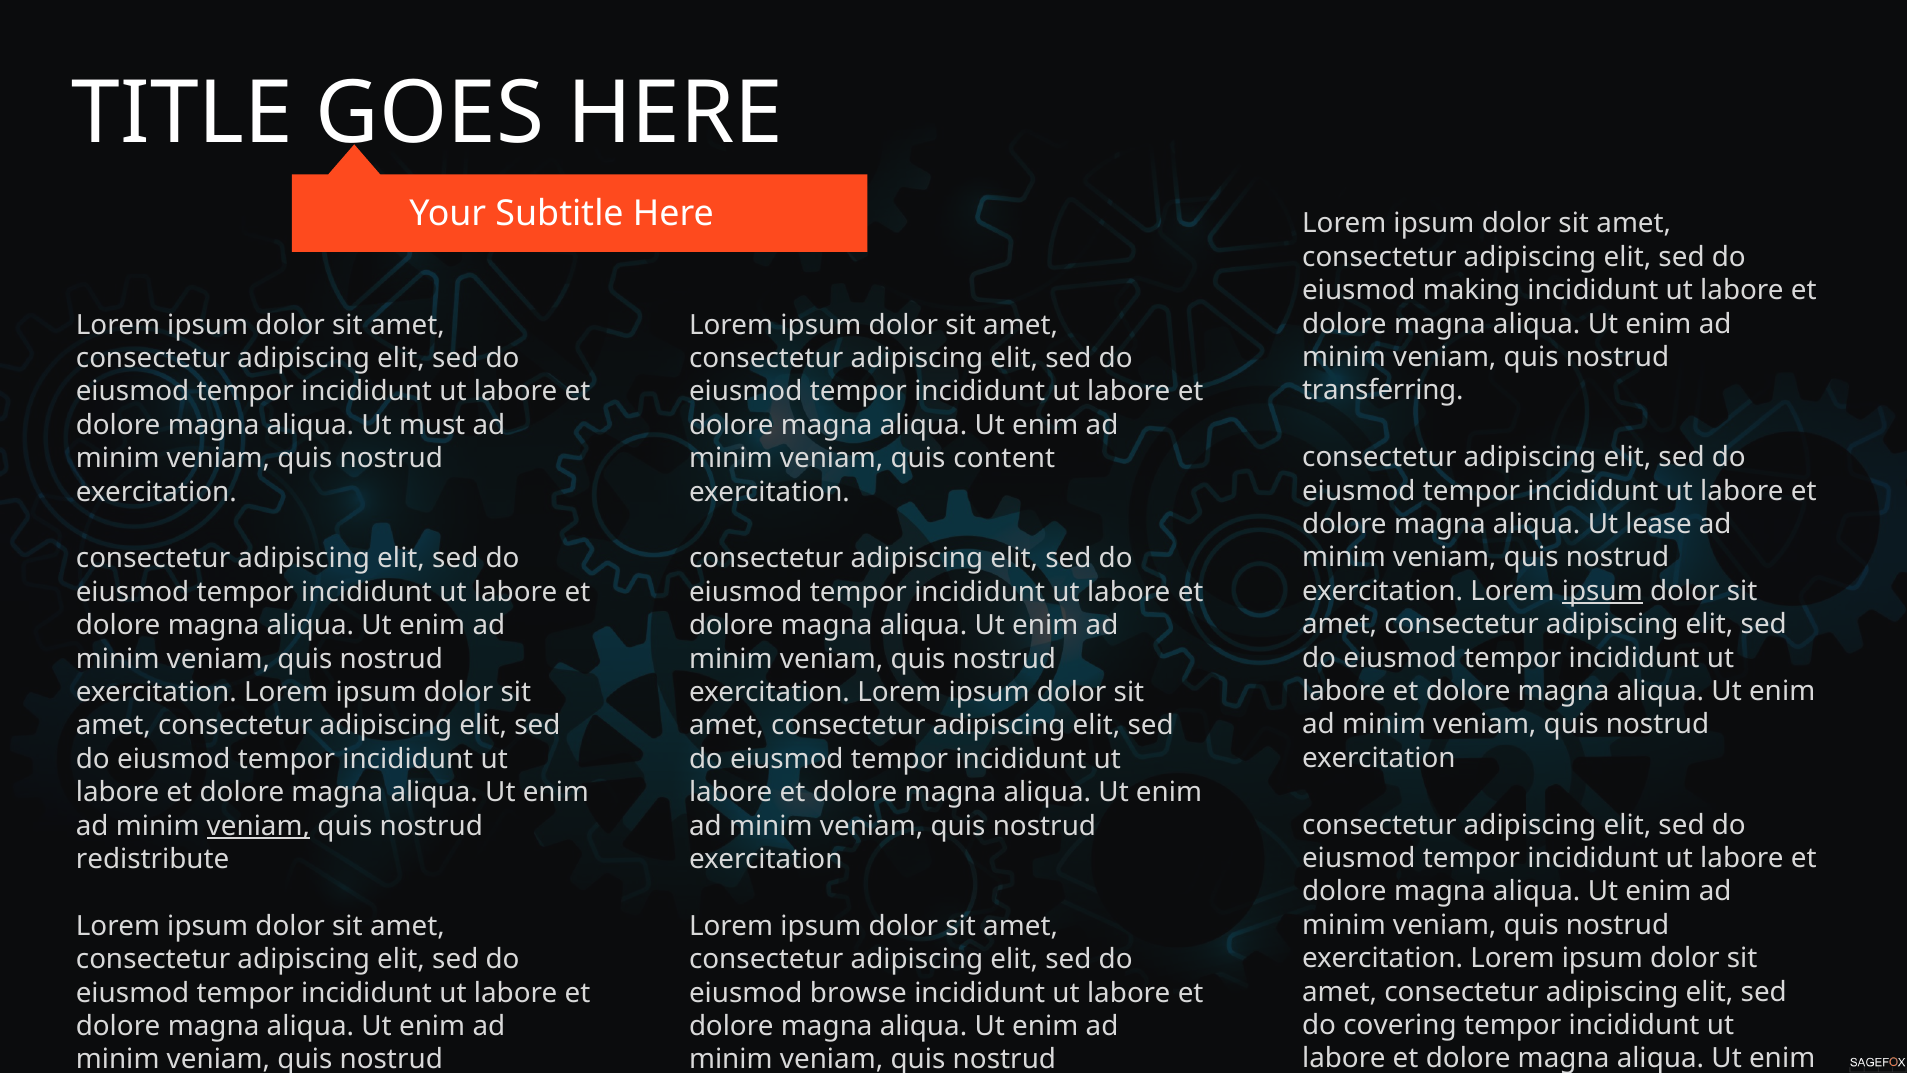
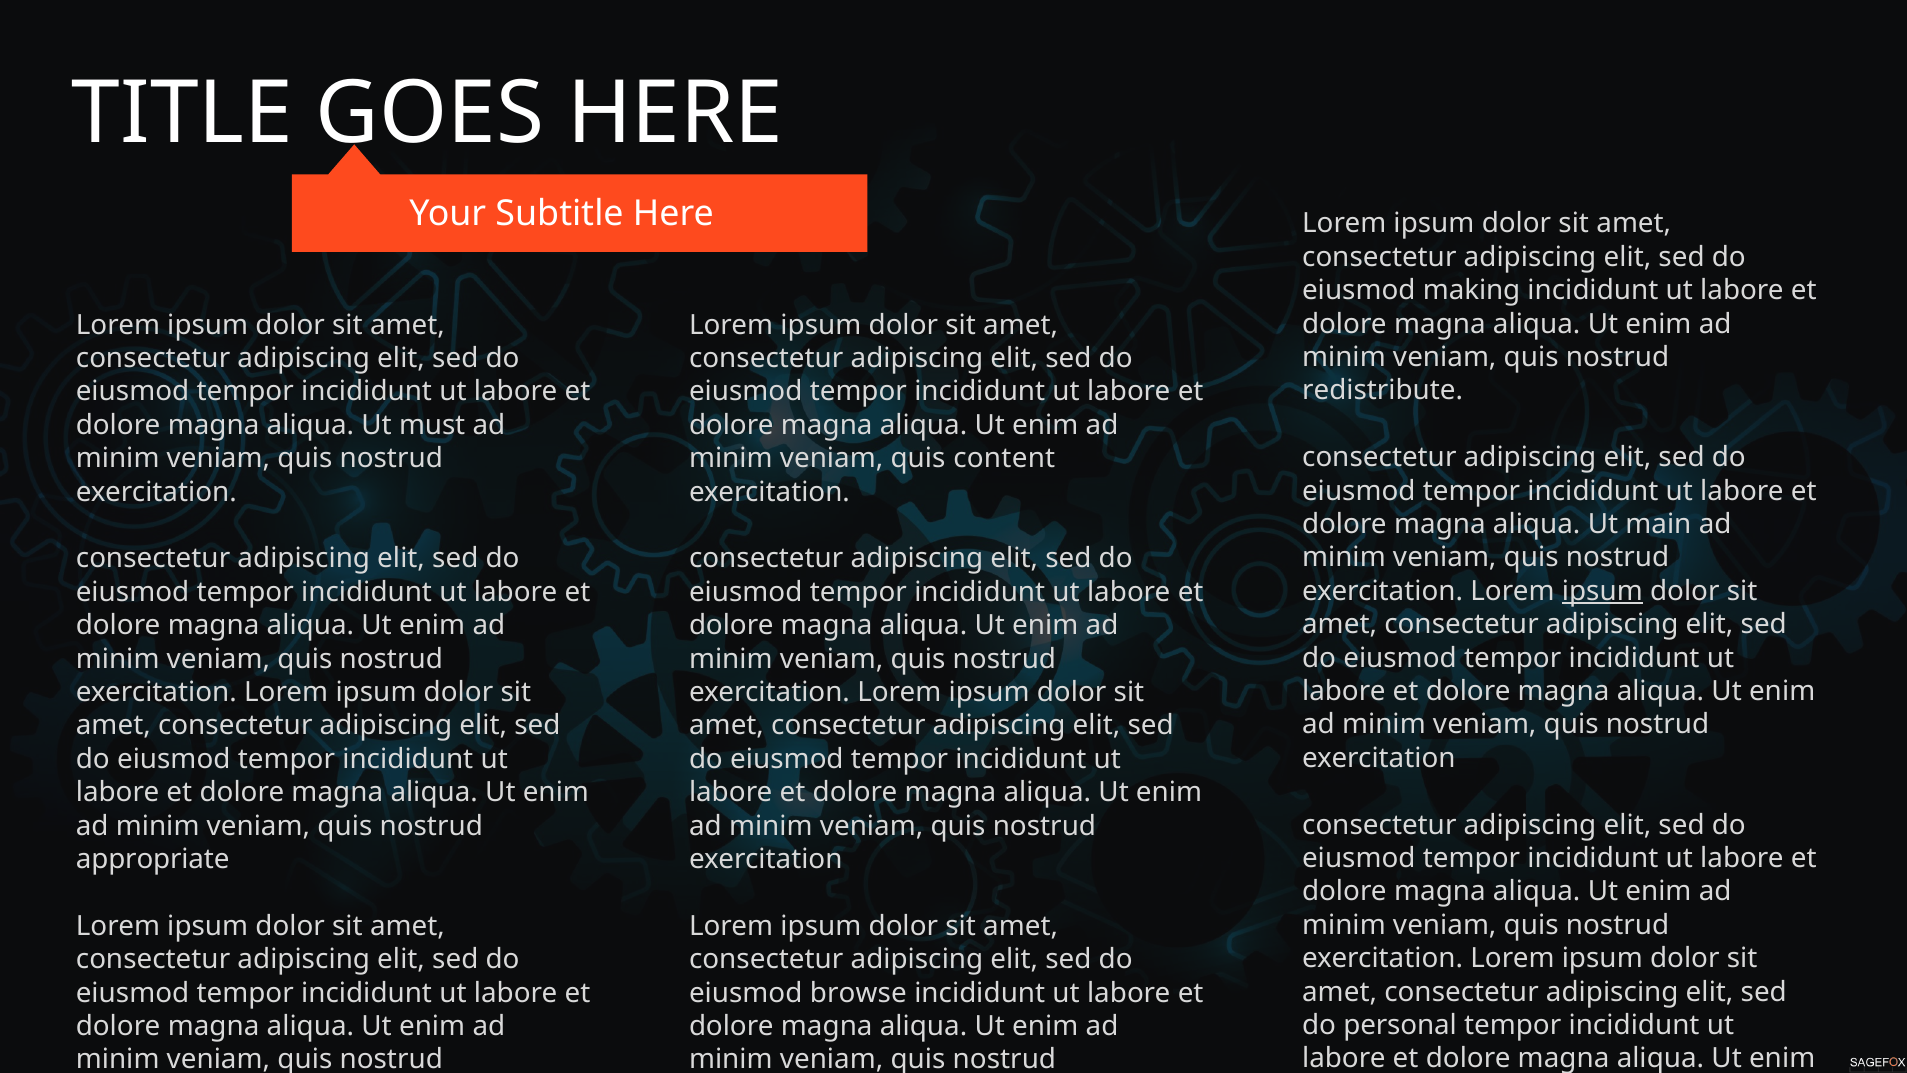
transferring: transferring -> redistribute
lease: lease -> main
veniam at (258, 826) underline: present -> none
redistribute: redistribute -> appropriate
covering: covering -> personal
